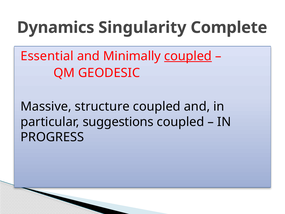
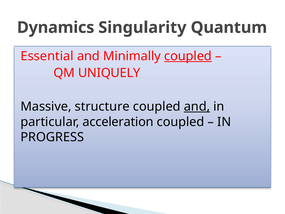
Complete: Complete -> Quantum
GEODESIC: GEODESIC -> UNIQUELY
and at (197, 106) underline: none -> present
suggestions: suggestions -> acceleration
